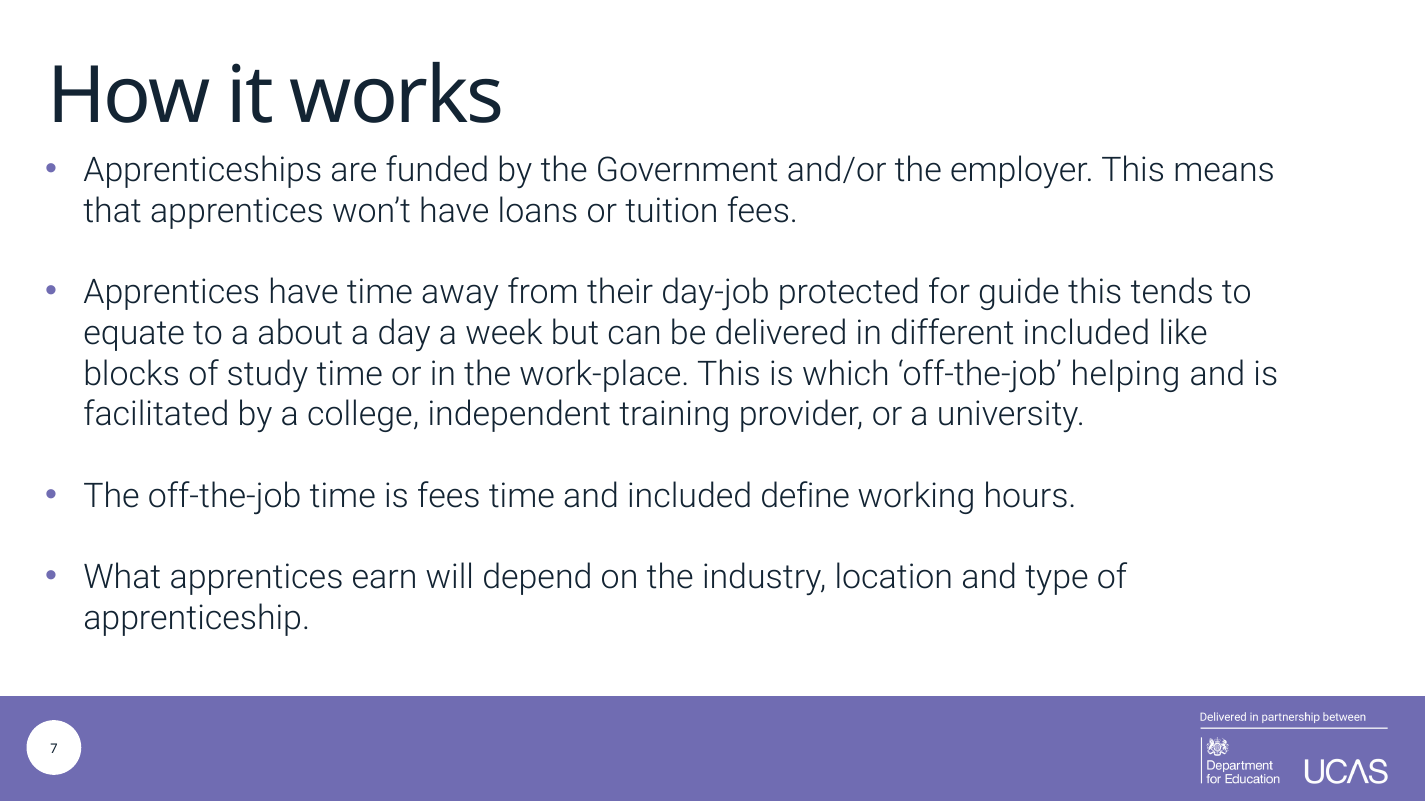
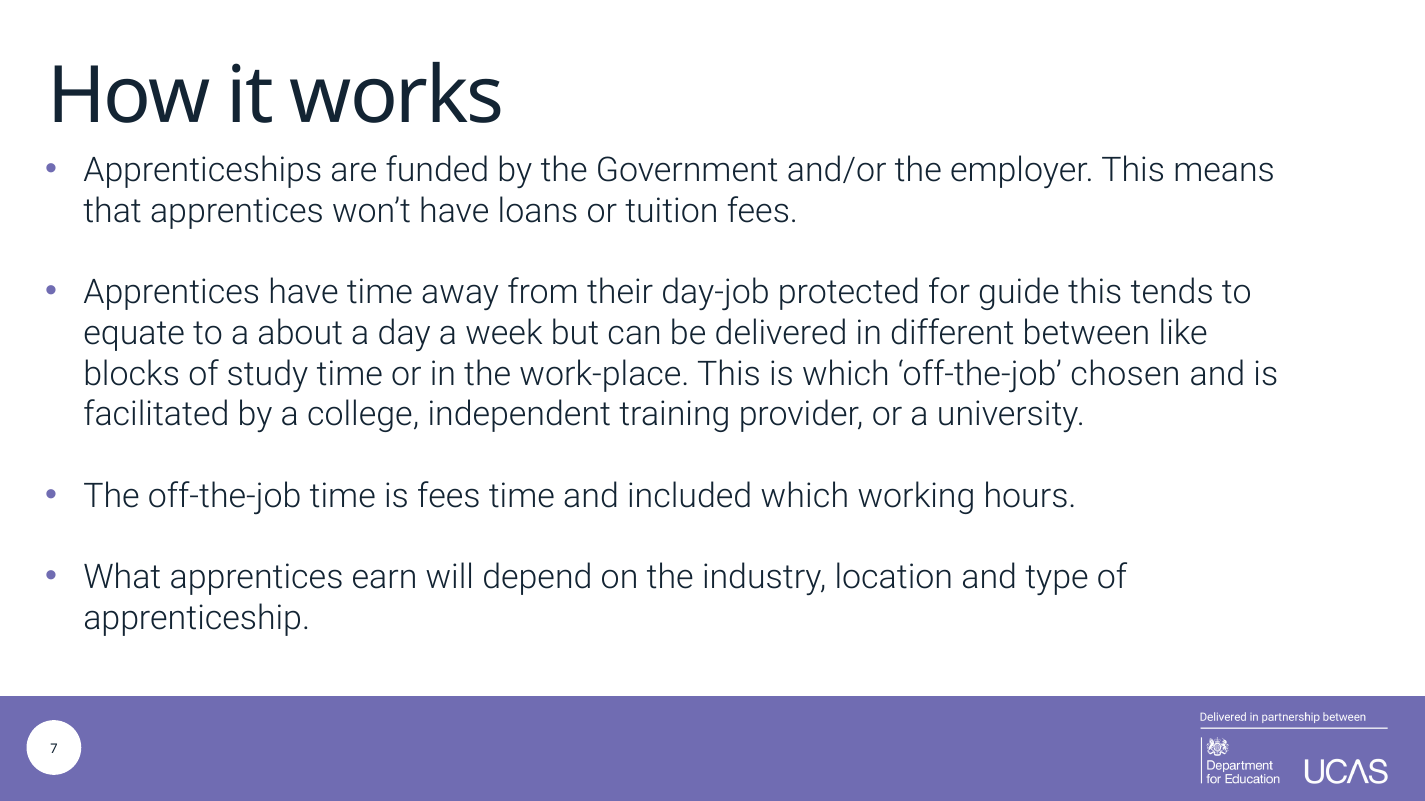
different included: included -> between
helping: helping -> chosen
included define: define -> which
